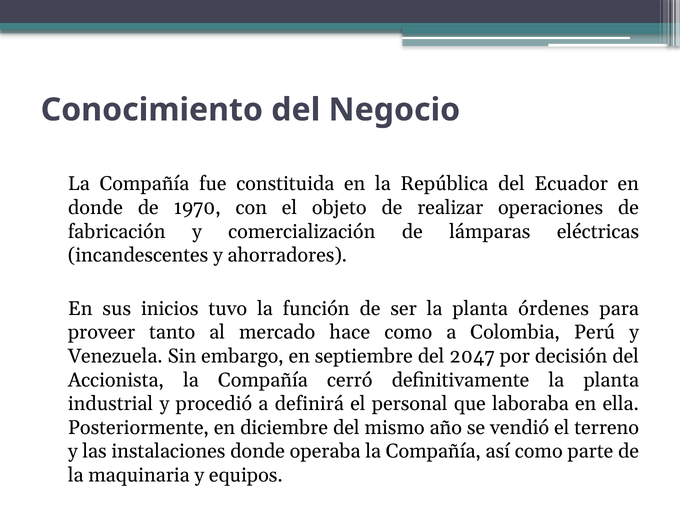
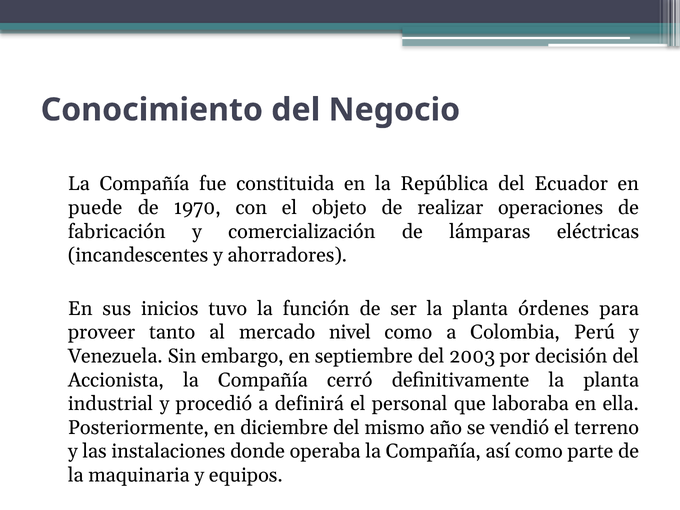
donde at (95, 208): donde -> puede
hace: hace -> nivel
2047: 2047 -> 2003
